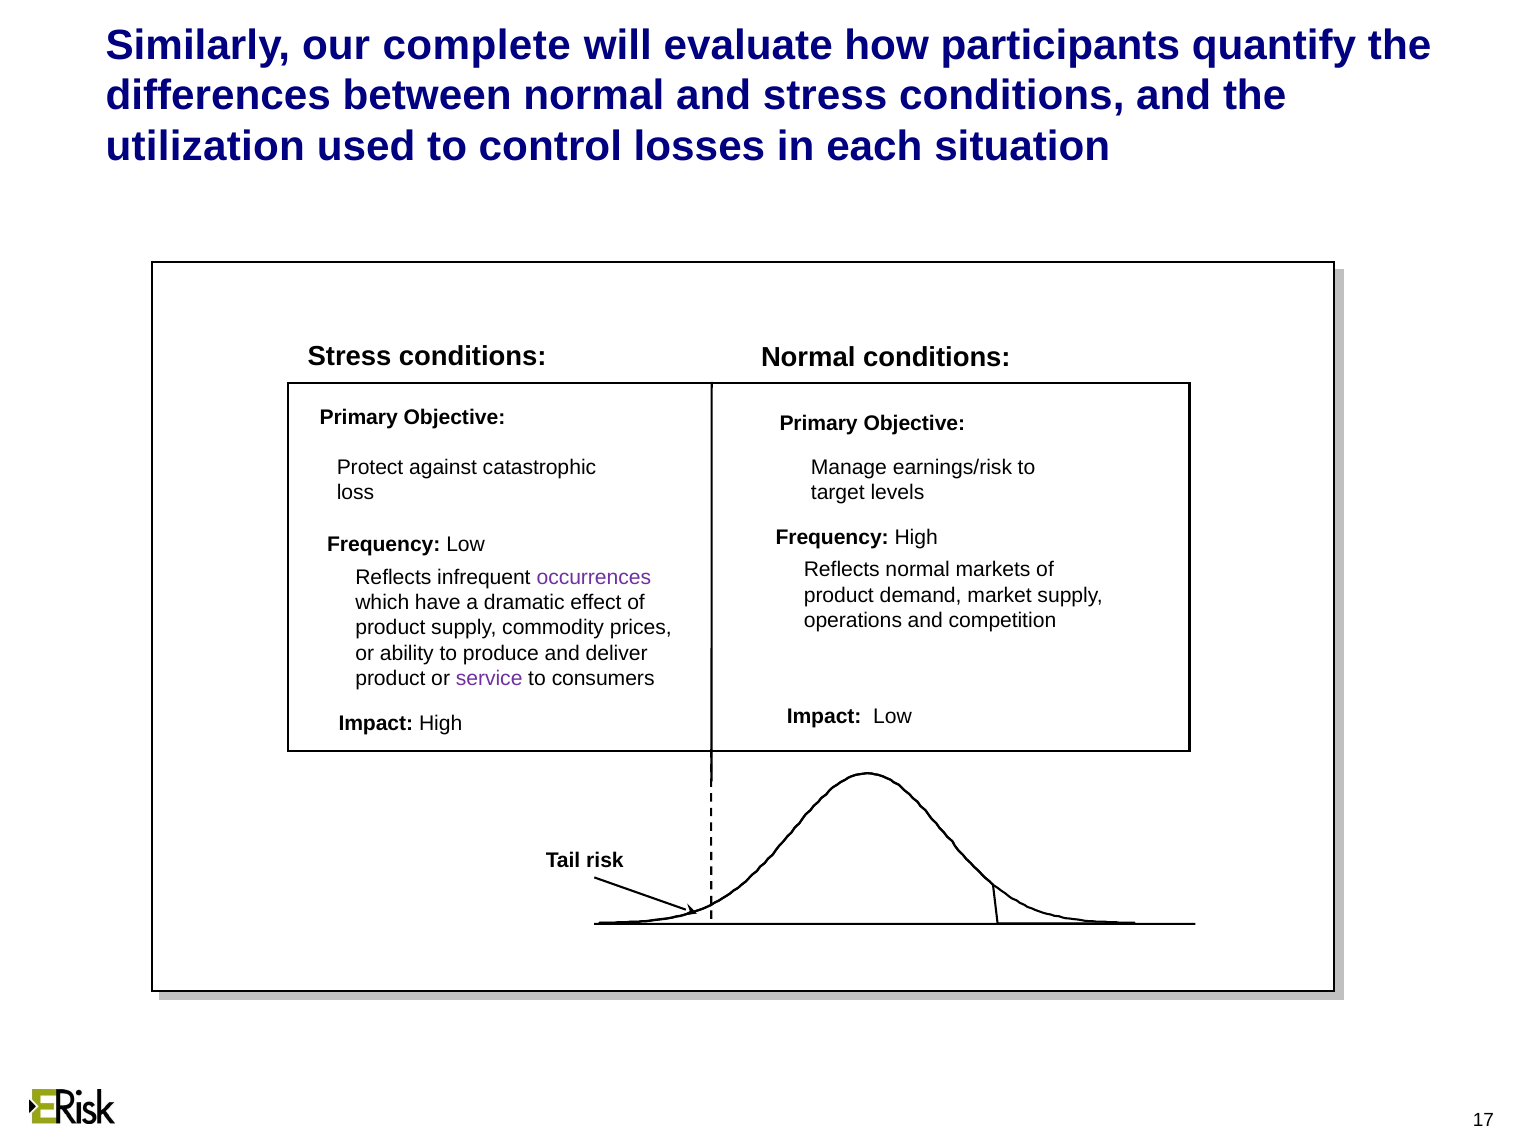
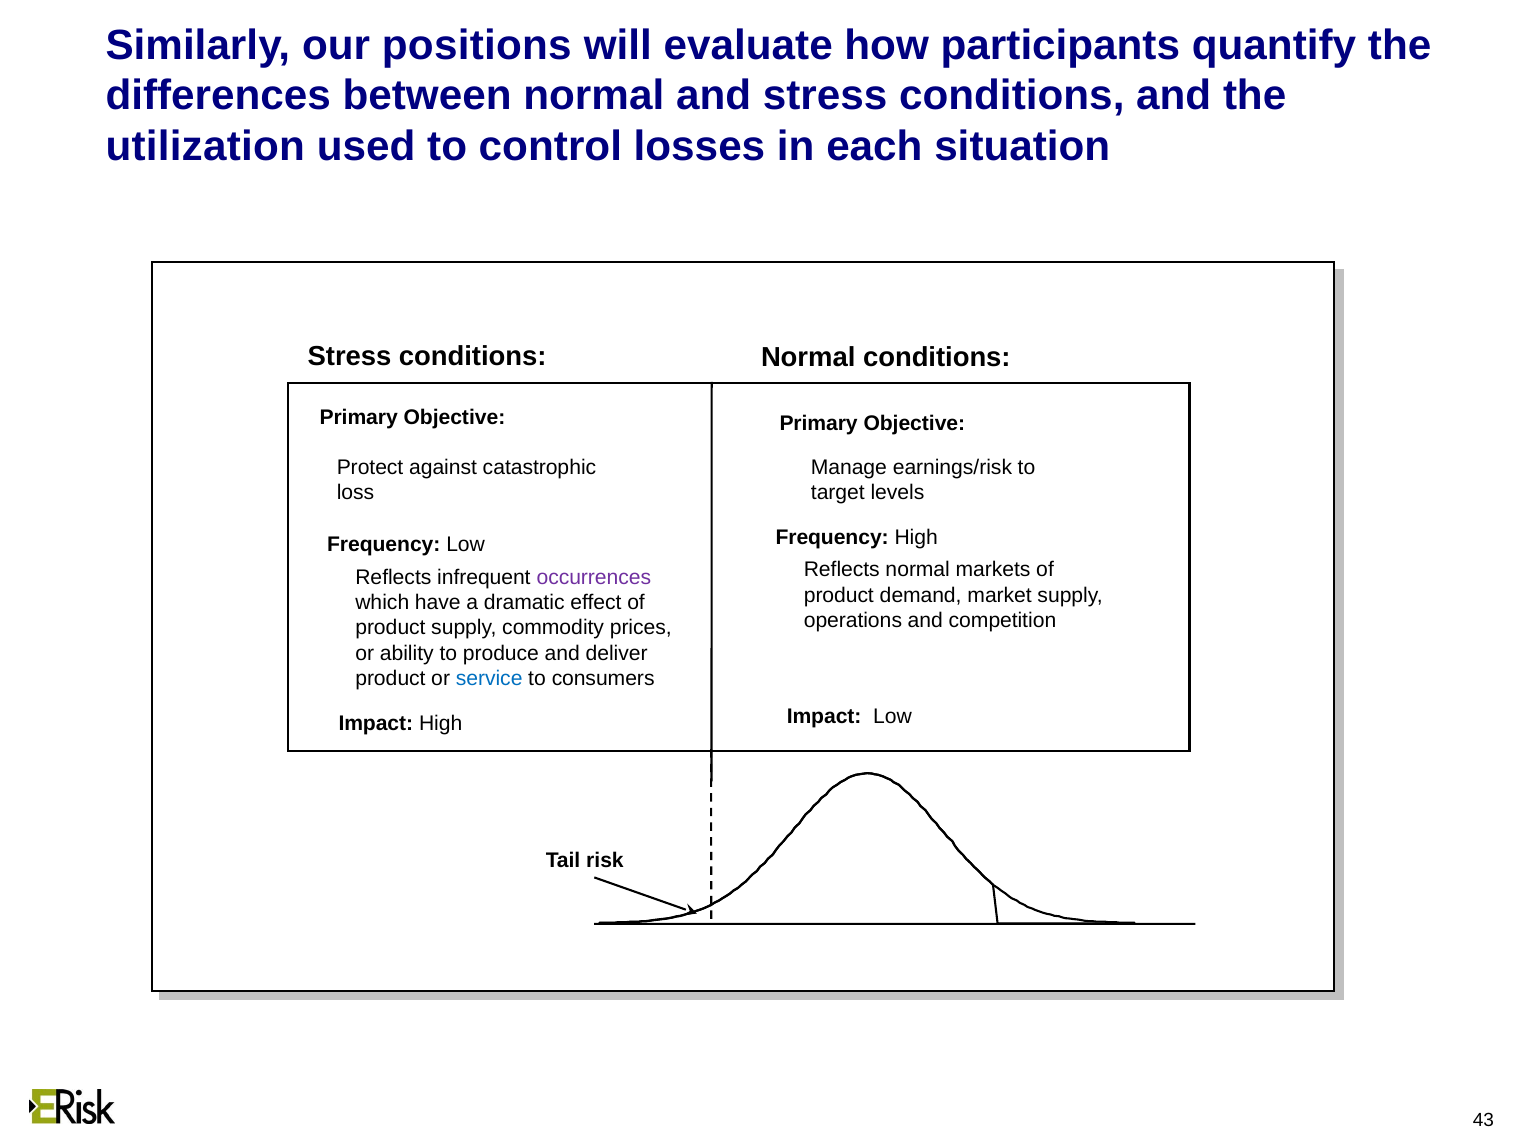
complete: complete -> positions
service colour: purple -> blue
17: 17 -> 43
